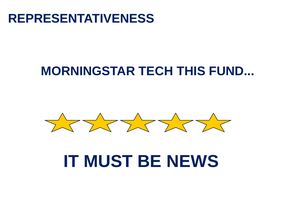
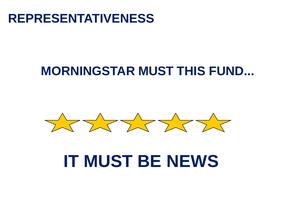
MORNINGSTAR TECH: TECH -> MUST
